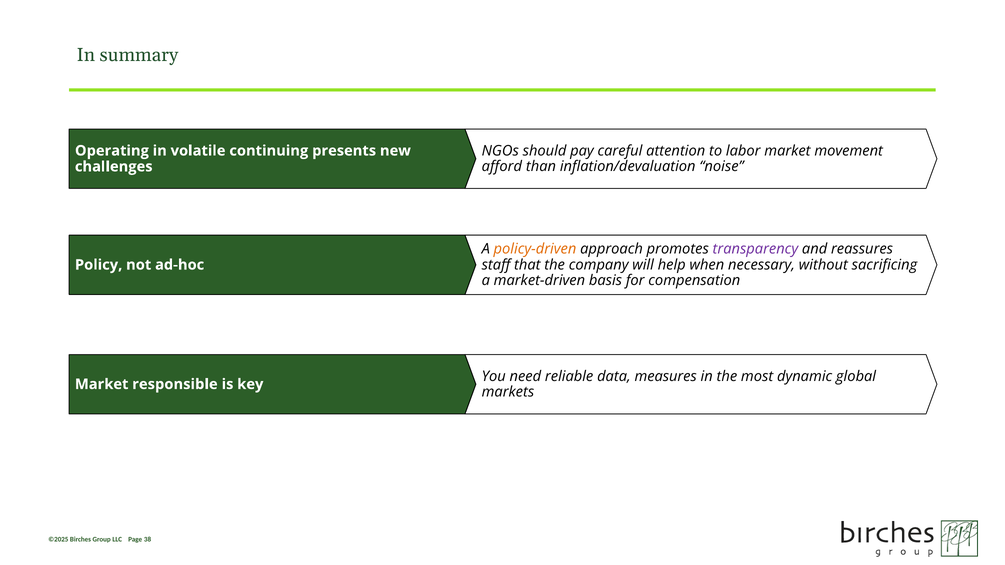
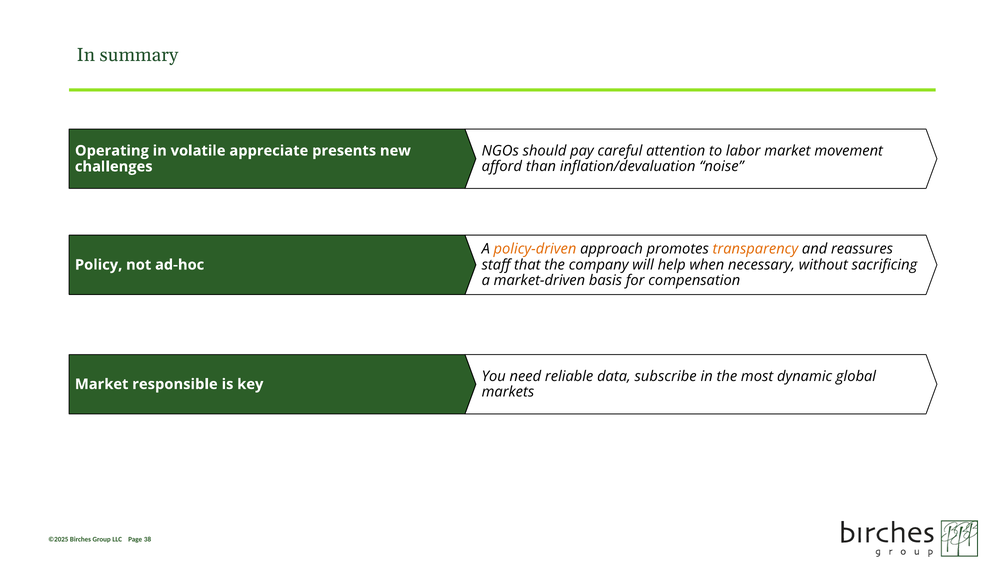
continuing: continuing -> appreciate
transparency colour: purple -> orange
measures: measures -> subscribe
